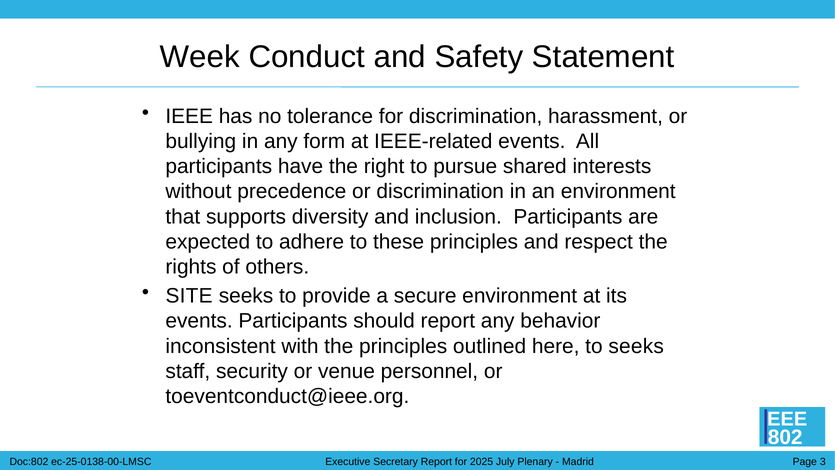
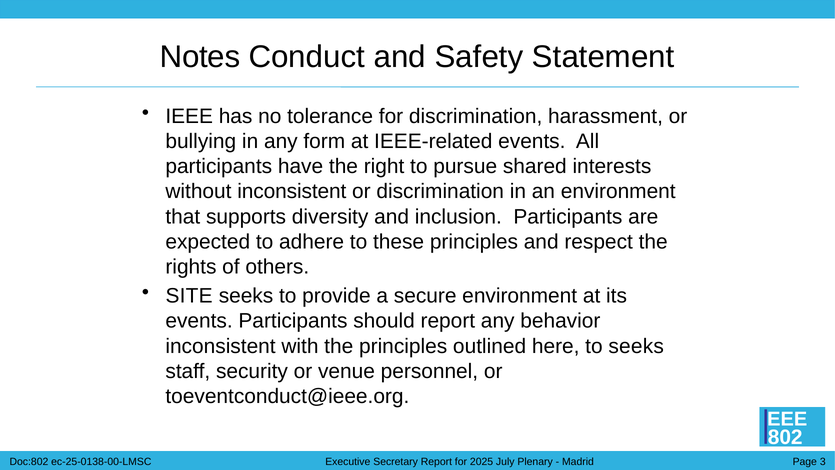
Week: Week -> Notes
without precedence: precedence -> inconsistent
